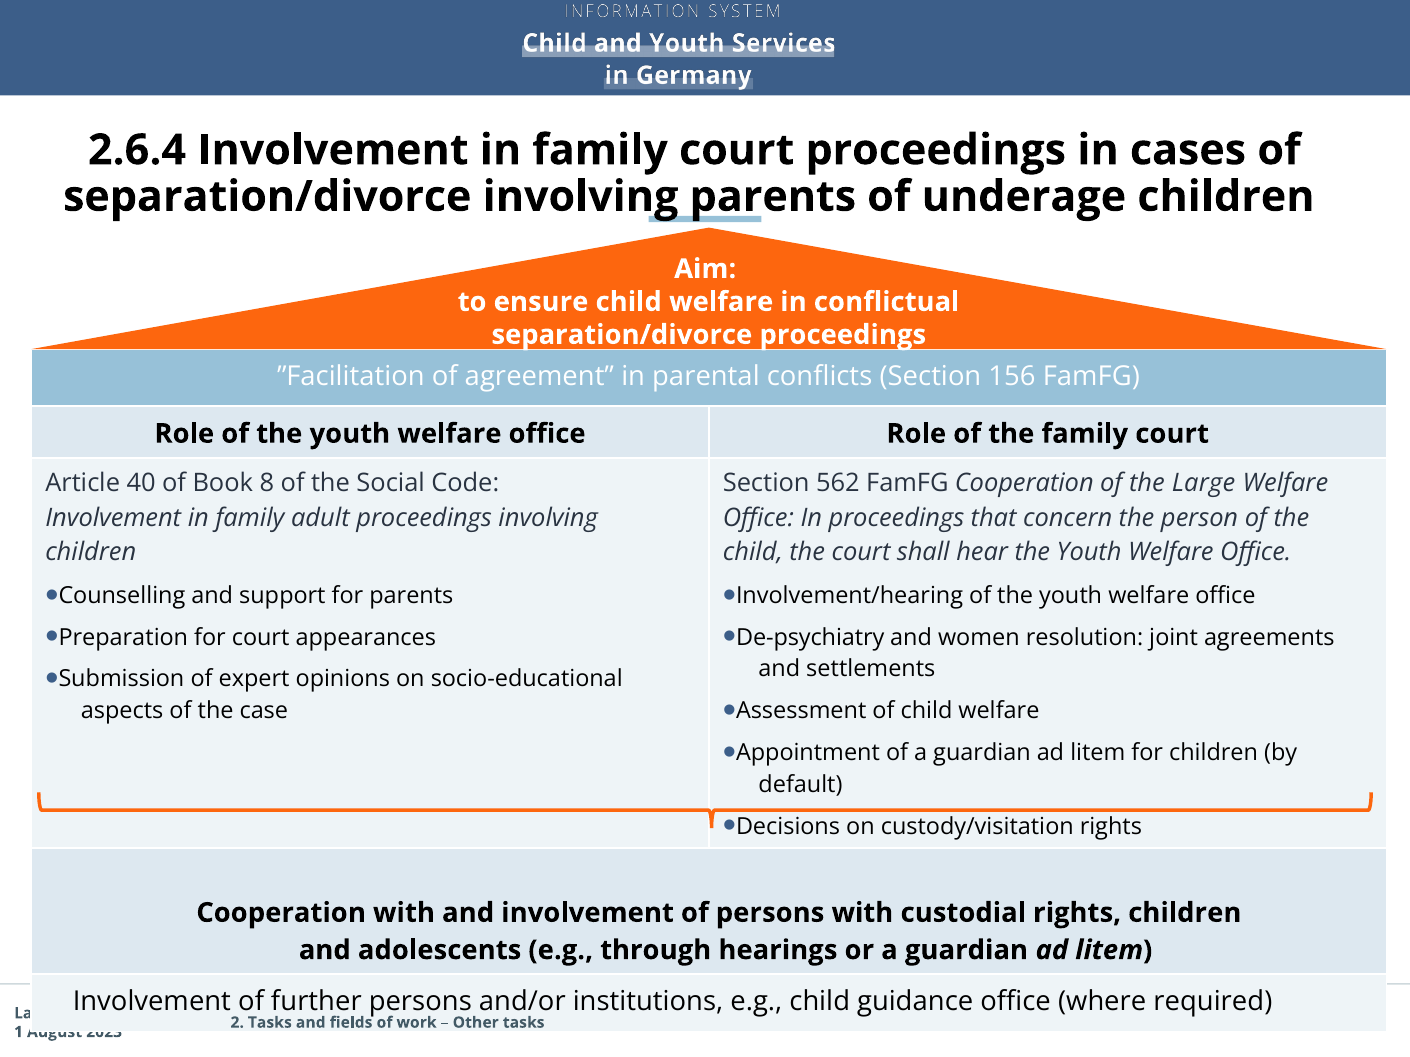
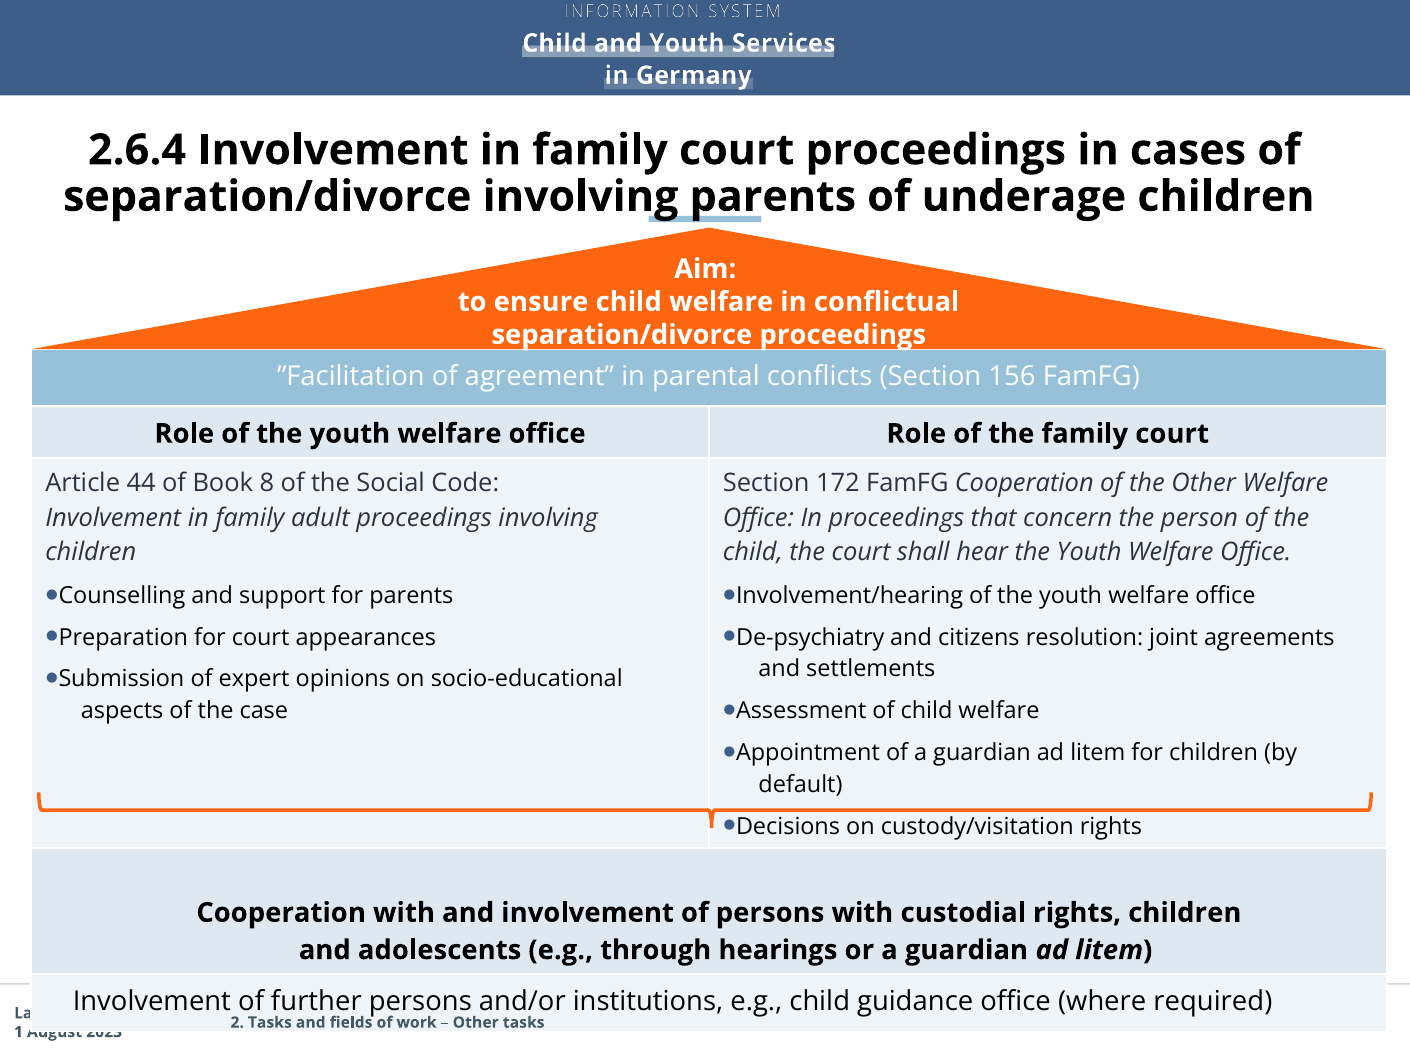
40: 40 -> 44
562: 562 -> 172
the Large: Large -> Other
women: women -> citizens
